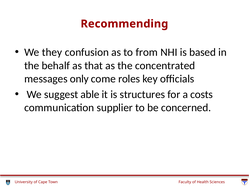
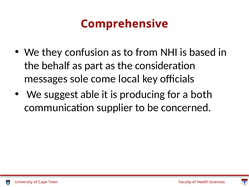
Recommending: Recommending -> Comprehensive
that: that -> part
concentrated: concentrated -> consideration
only: only -> sole
roles: roles -> local
structures: structures -> producing
costs: costs -> both
